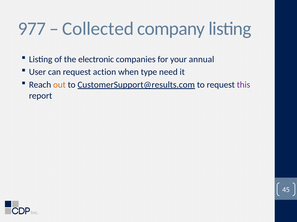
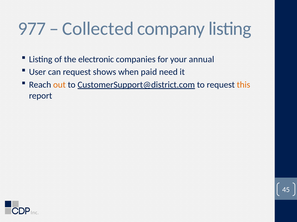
action: action -> shows
type: type -> paid
CustomerSupport@results.com: CustomerSupport@results.com -> CustomerSupport@district.com
this colour: purple -> orange
